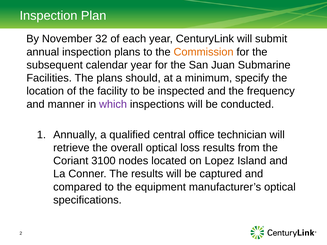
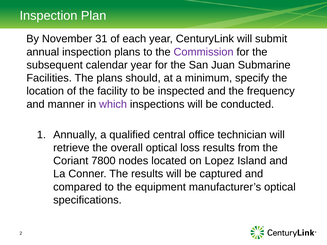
32: 32 -> 31
Commission colour: orange -> purple
3100: 3100 -> 7800
